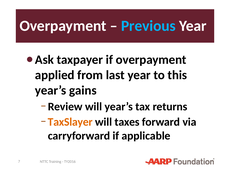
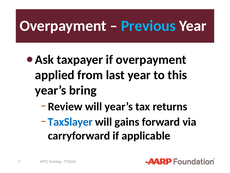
gains: gains -> bring
TaxSlayer colour: orange -> blue
taxes: taxes -> gains
